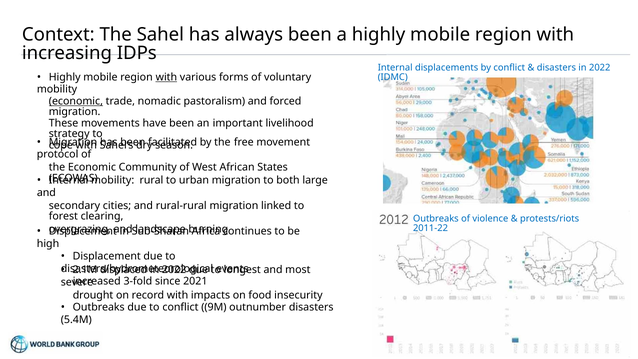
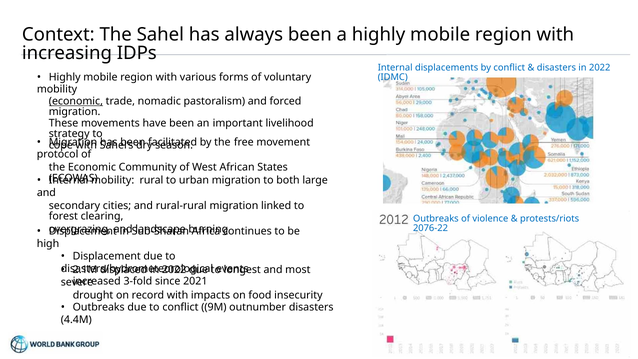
with at (166, 77) underline: present -> none
2011-22: 2011-22 -> 2076-22
5.4M: 5.4M -> 4.4M
